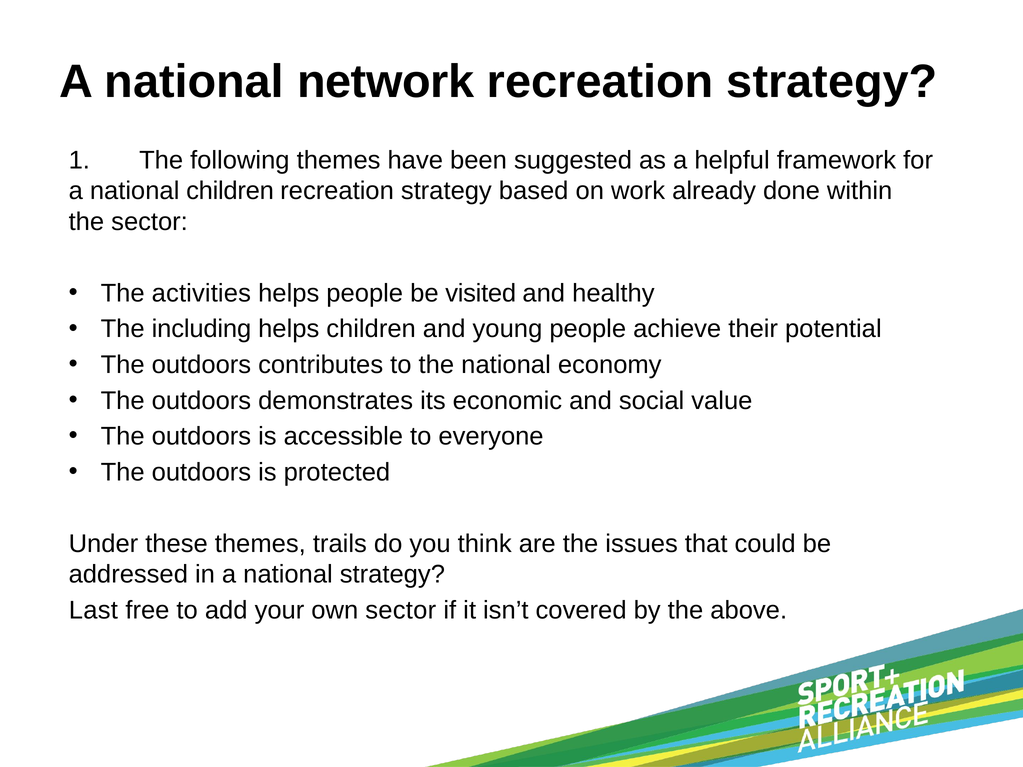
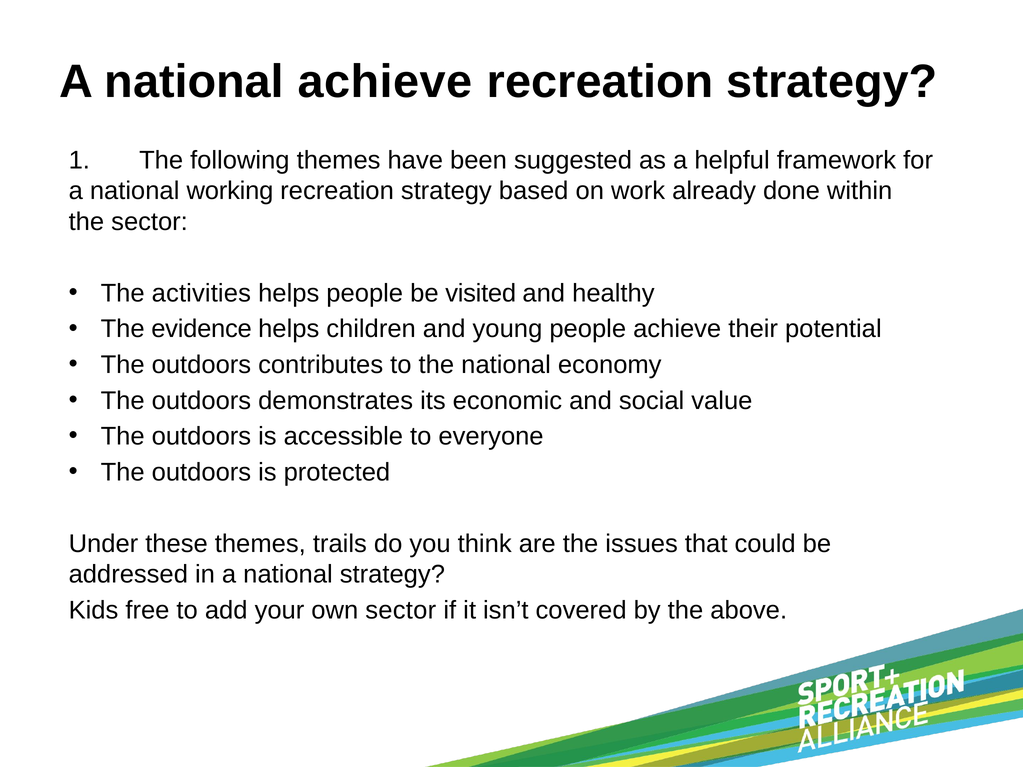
national network: network -> achieve
national children: children -> working
including: including -> evidence
Last: Last -> Kids
